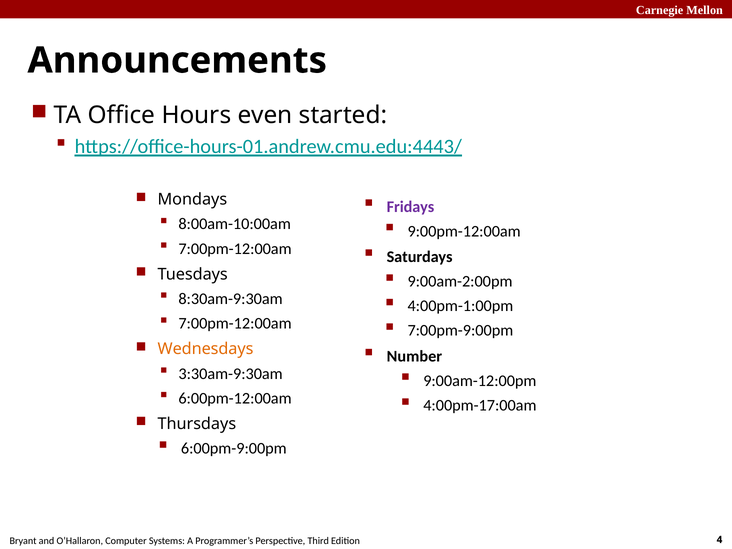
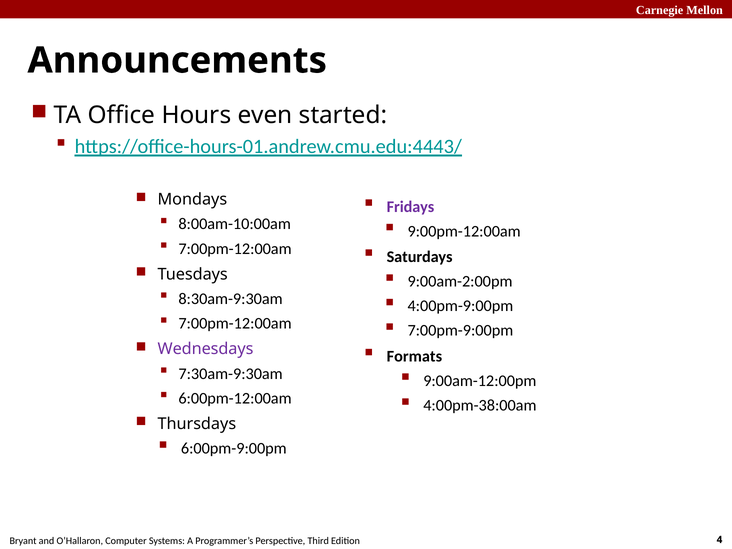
4:00pm-1:00pm: 4:00pm-1:00pm -> 4:00pm-9:00pm
Wednesdays colour: orange -> purple
Number: Number -> Formats
3:30am-9:30am: 3:30am-9:30am -> 7:30am-9:30am
4:00pm-17:00am: 4:00pm-17:00am -> 4:00pm-38:00am
